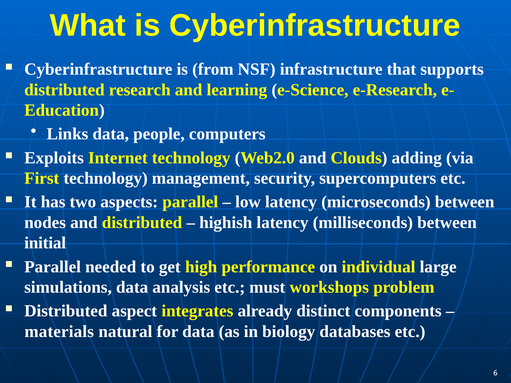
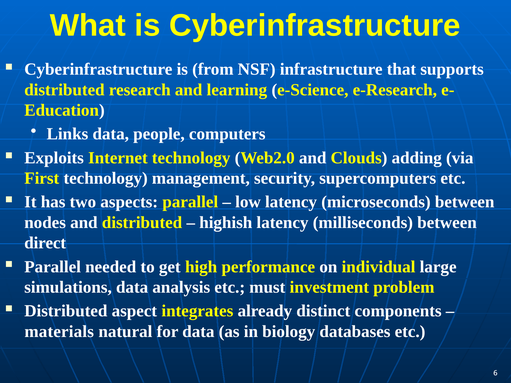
initial: initial -> direct
workshops: workshops -> investment
